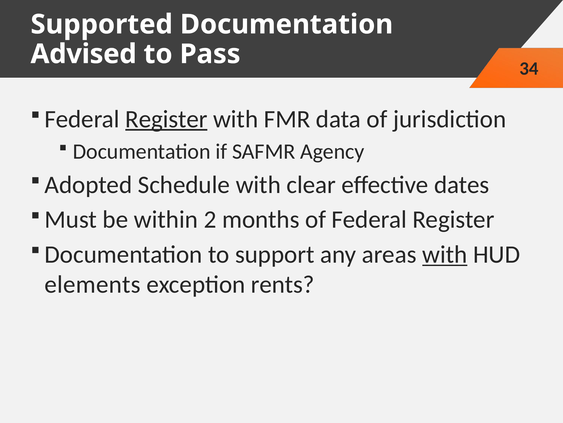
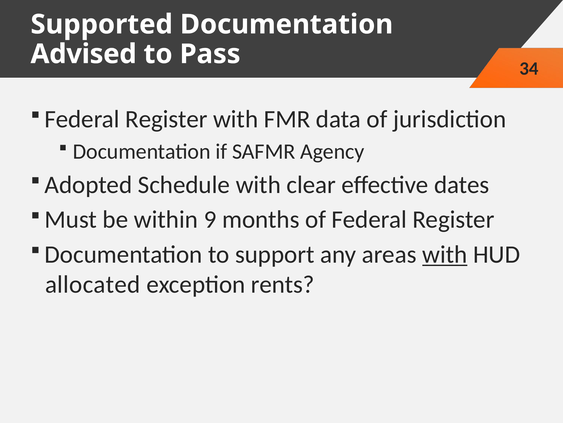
Register at (166, 119) underline: present -> none
2: 2 -> 9
elements: elements -> allocated
